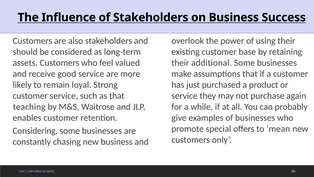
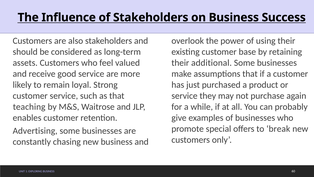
mean: mean -> break
Considering: Considering -> Advertising
